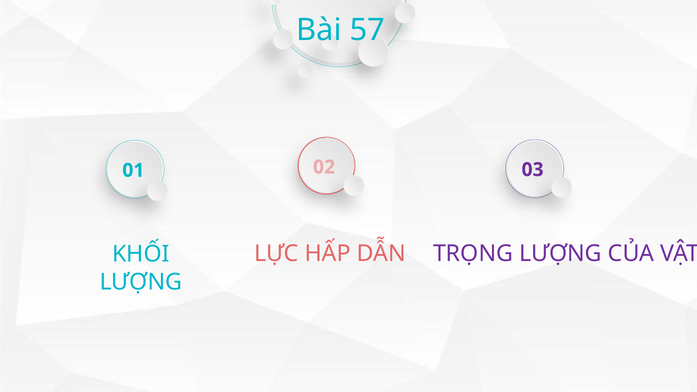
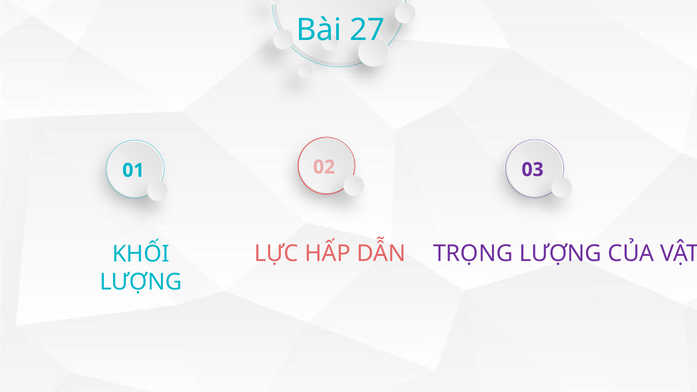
57: 57 -> 27
